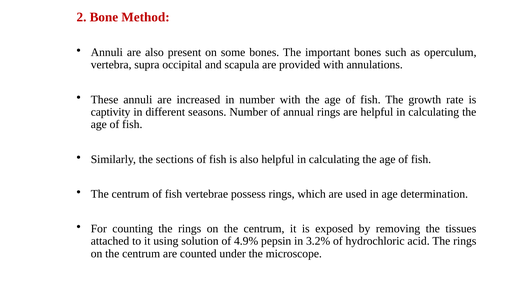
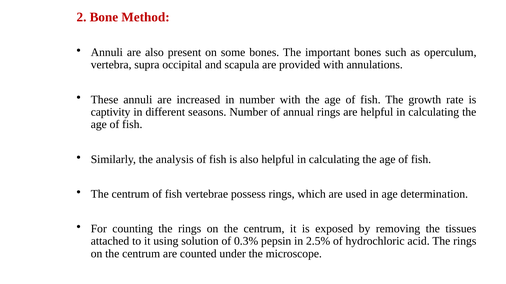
sections: sections -> analysis
4.9%: 4.9% -> 0.3%
3.2%: 3.2% -> 2.5%
